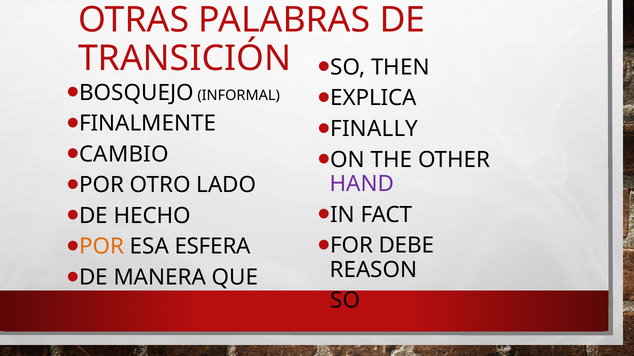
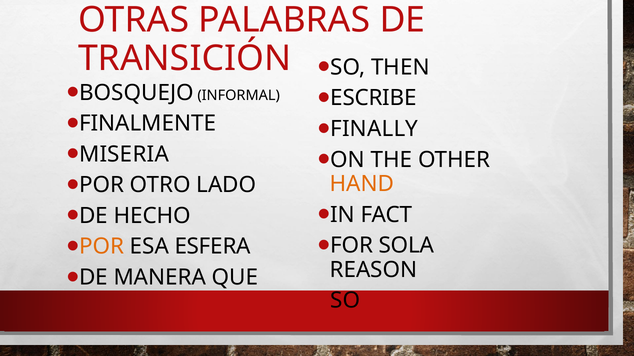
EXPLICA: EXPLICA -> ESCRIBE
CAMBIO: CAMBIO -> MISERIA
HAND colour: purple -> orange
DEBE: DEBE -> SOLA
